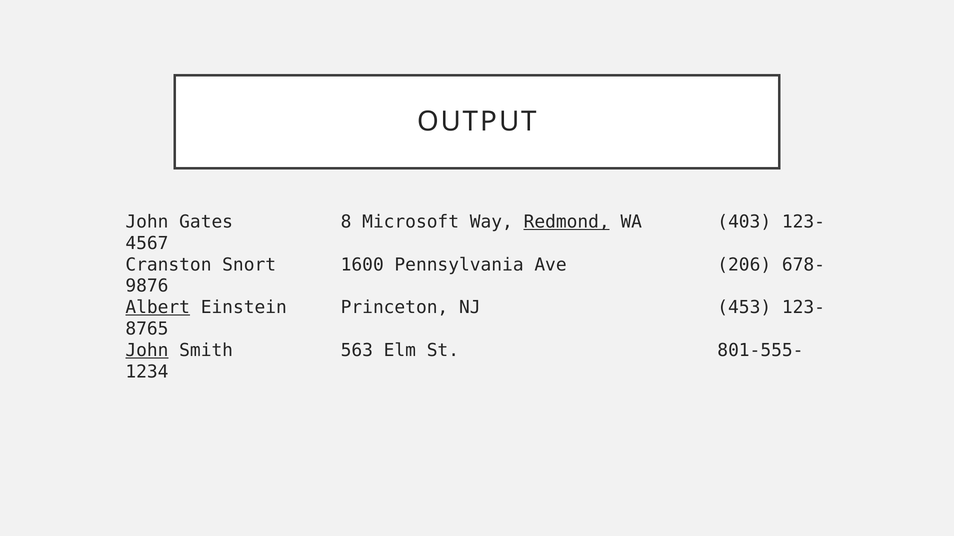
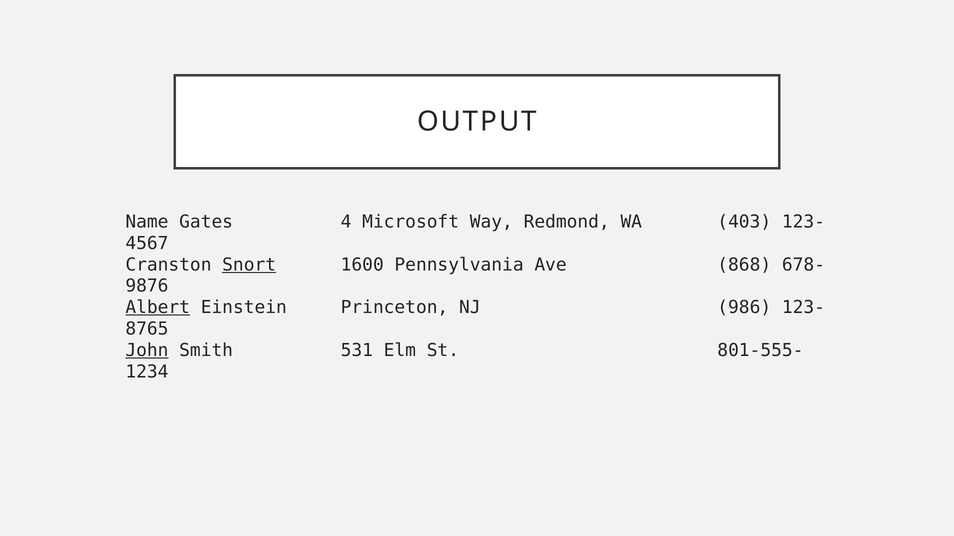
John at (147, 222): John -> Name
8: 8 -> 4
Redmond underline: present -> none
Snort underline: none -> present
206: 206 -> 868
453: 453 -> 986
563: 563 -> 531
